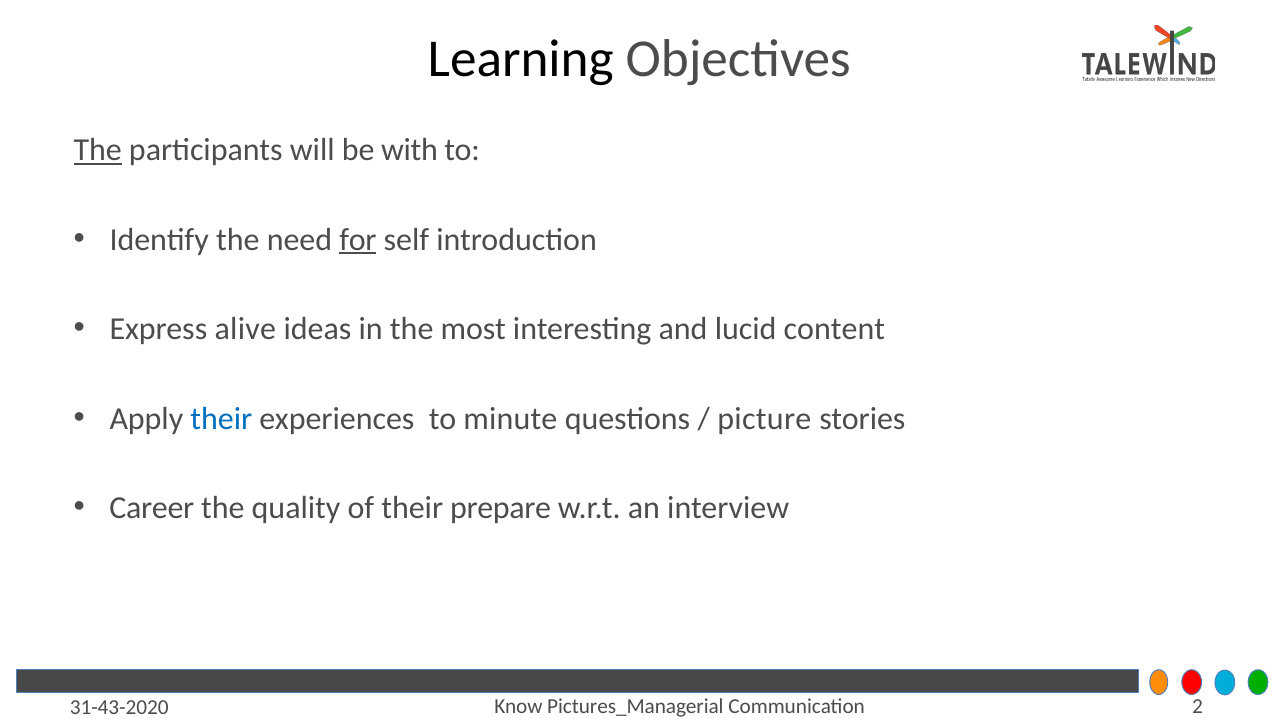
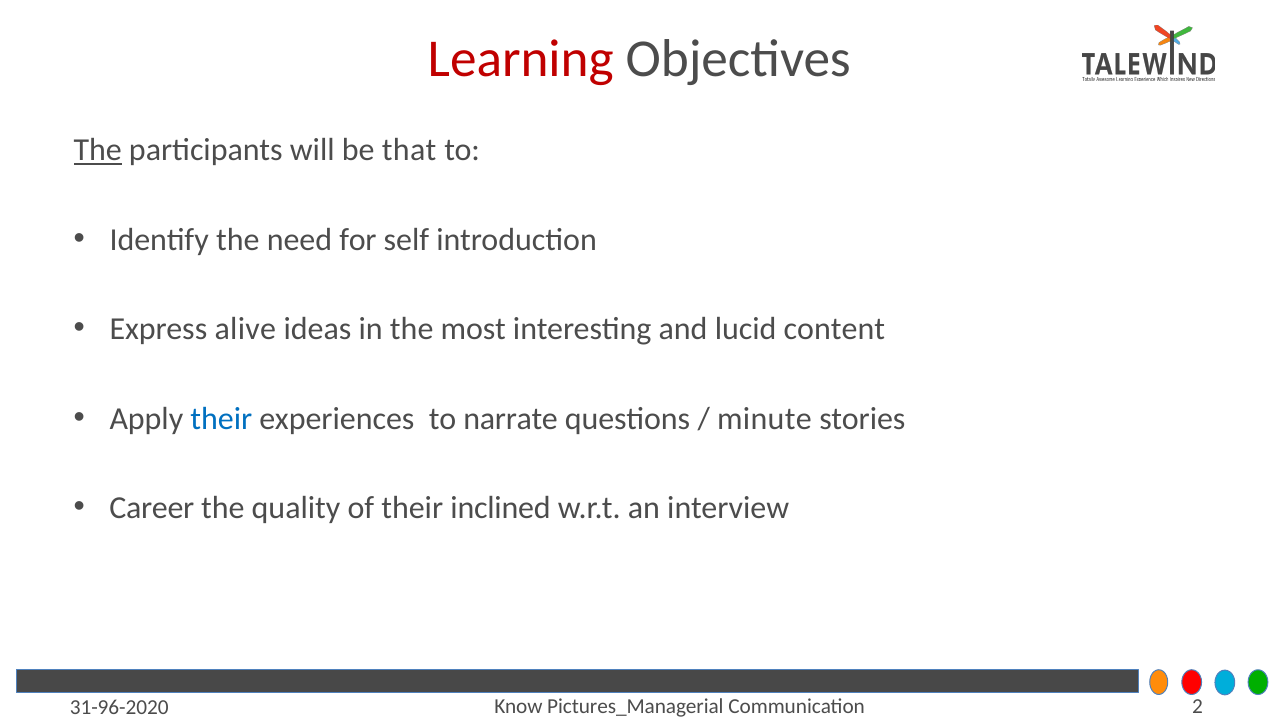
Learning colour: black -> red
with: with -> that
for underline: present -> none
minute: minute -> narrate
picture: picture -> minute
prepare: prepare -> inclined
31-43-2020: 31-43-2020 -> 31-96-2020
